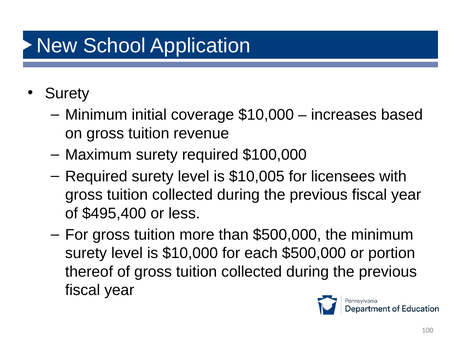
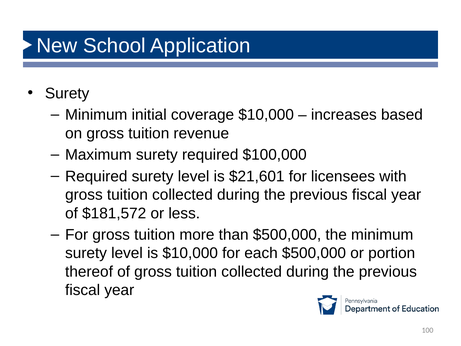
$10,005: $10,005 -> $21,601
$495,400: $495,400 -> $181,572
